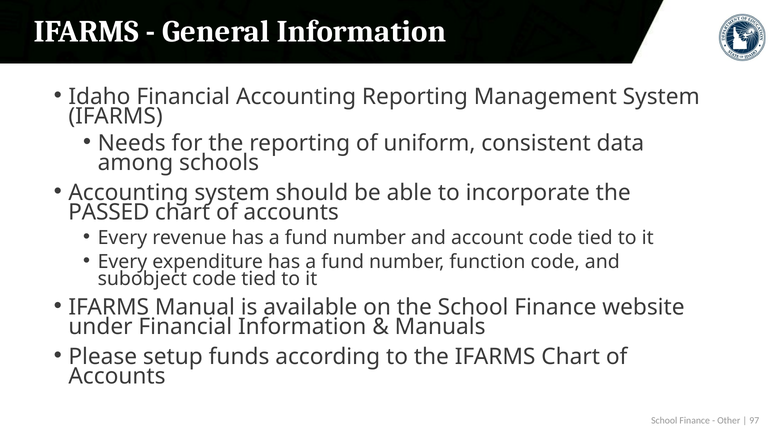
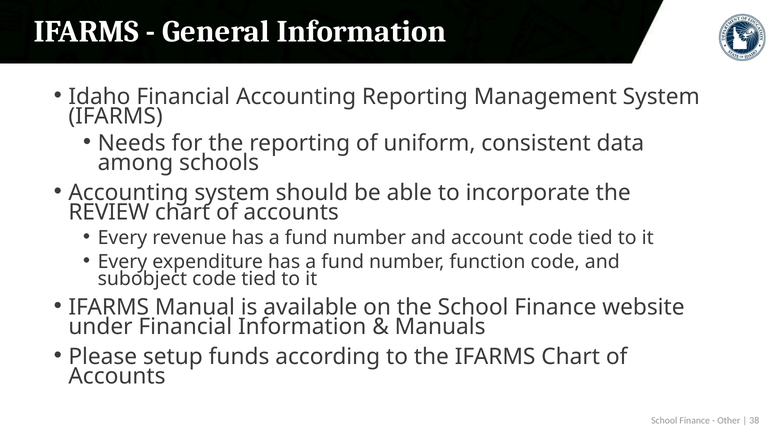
PASSED: PASSED -> REVIEW
97: 97 -> 38
